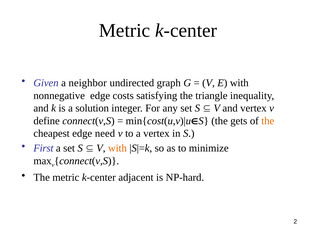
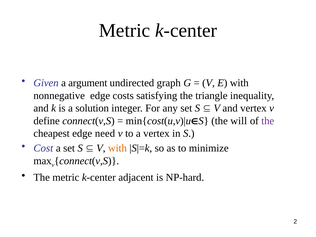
neighbor: neighbor -> argument
gets: gets -> will
the at (268, 121) colour: orange -> purple
First: First -> Cost
